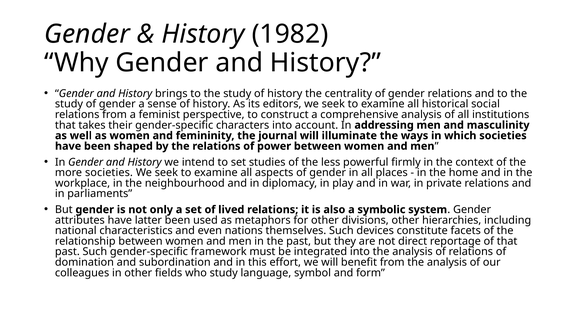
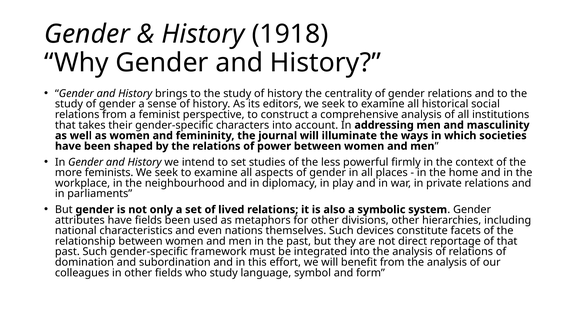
1982: 1982 -> 1918
more societies: societies -> feminists
have latter: latter -> fields
